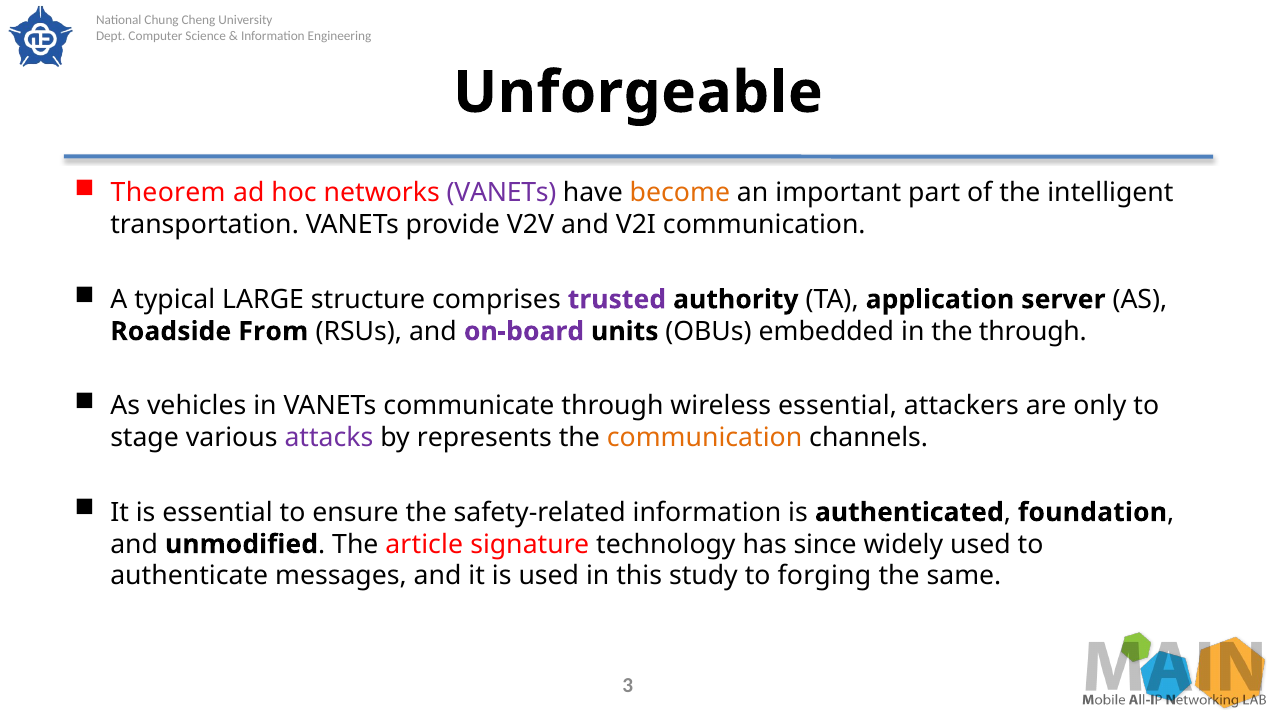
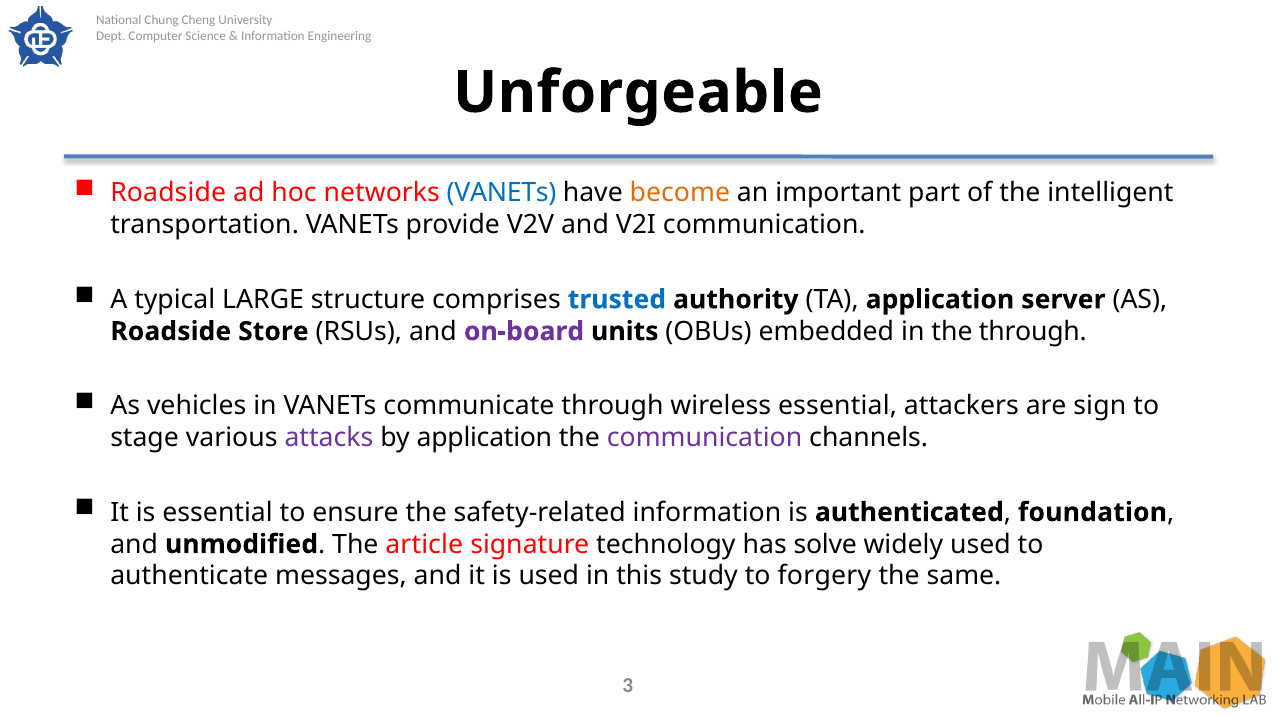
Theorem at (168, 193): Theorem -> Roadside
VANETs at (502, 193) colour: purple -> blue
trusted colour: purple -> blue
From: From -> Store
only: only -> sign
by represents: represents -> application
communication at (705, 438) colour: orange -> purple
since: since -> solve
forging: forging -> forgery
